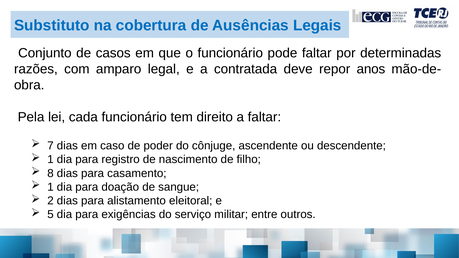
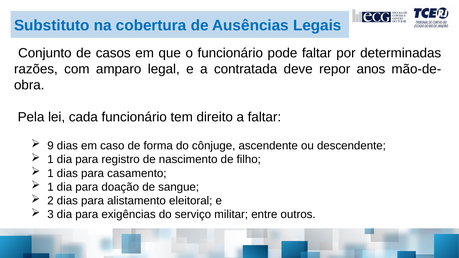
7: 7 -> 9
poder: poder -> forma
8 at (50, 173): 8 -> 1
5: 5 -> 3
